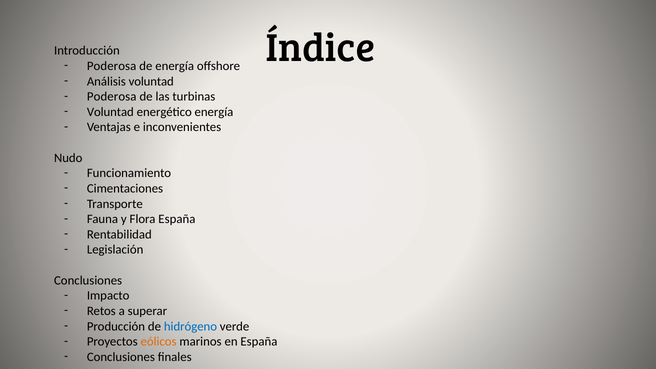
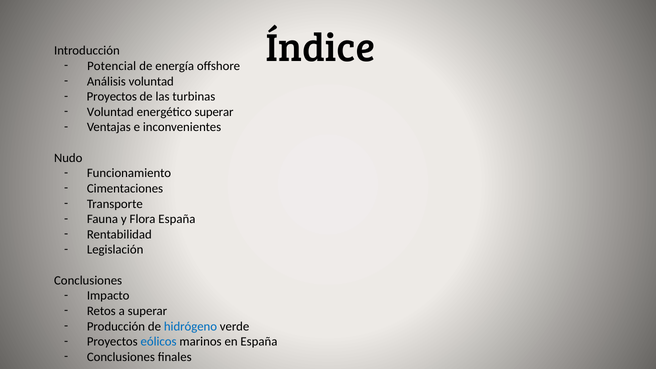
Poderosa at (112, 66): Poderosa -> Potencial
Poderosa at (112, 97): Poderosa -> Proyectos
energético energía: energía -> superar
eólicos colour: orange -> blue
